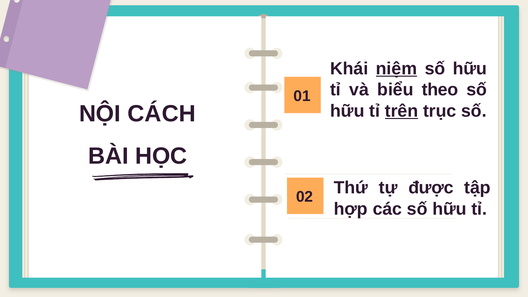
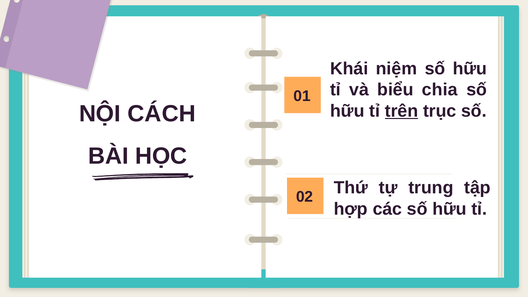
niệm underline: present -> none
theo: theo -> chia
được: được -> trung
